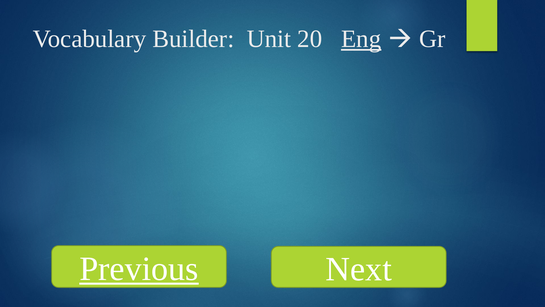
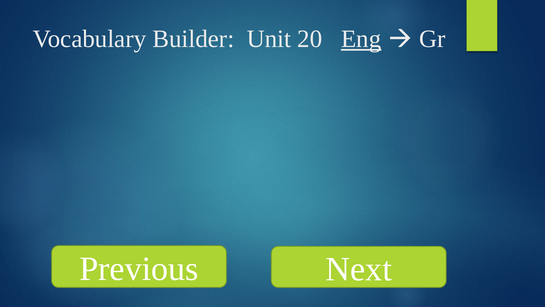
Previous underline: present -> none
